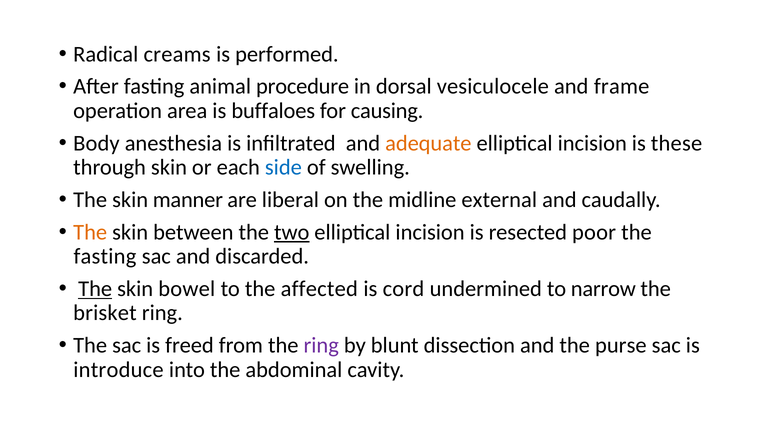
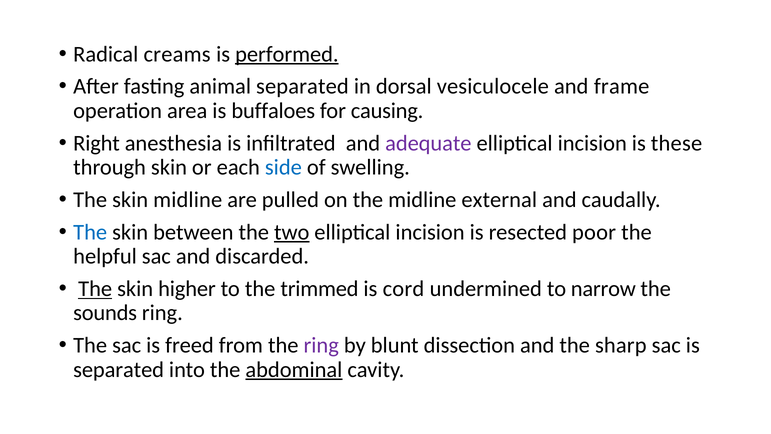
performed underline: none -> present
animal procedure: procedure -> separated
Body: Body -> Right
adequate colour: orange -> purple
skin manner: manner -> midline
liberal: liberal -> pulled
The at (90, 232) colour: orange -> blue
fasting at (105, 256): fasting -> helpful
bowel: bowel -> higher
affected: affected -> trimmed
brisket: brisket -> sounds
purse: purse -> sharp
introduce at (118, 369): introduce -> separated
abdominal underline: none -> present
